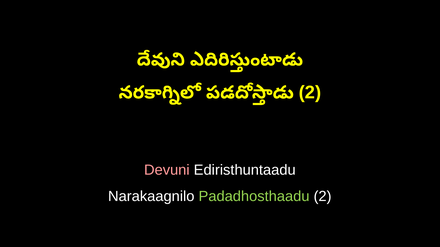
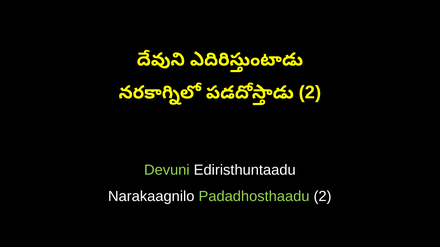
Devuni colour: pink -> light green
